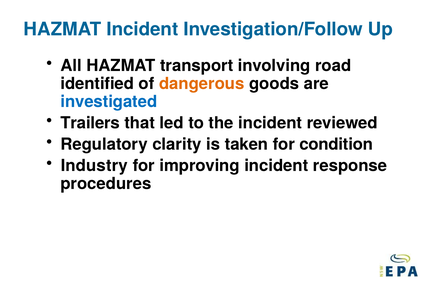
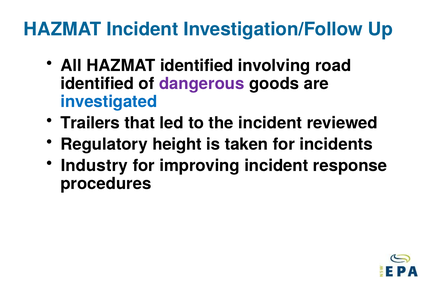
HAZMAT transport: transport -> identified
dangerous colour: orange -> purple
clarity: clarity -> height
condition: condition -> incidents
